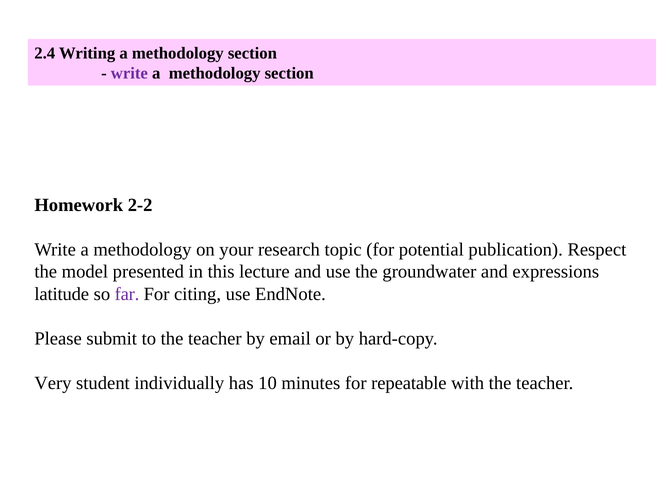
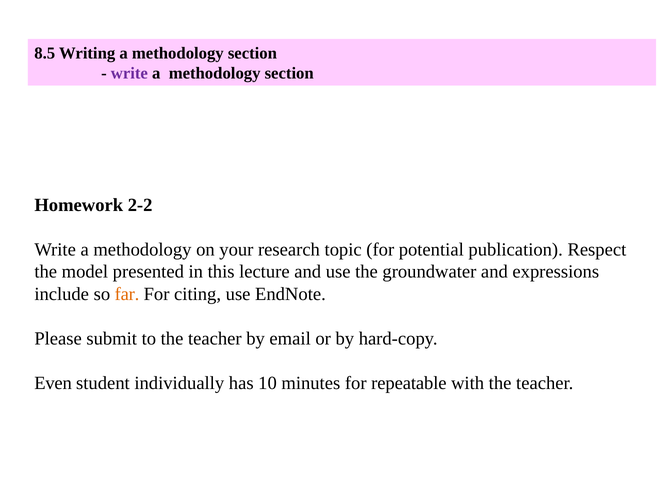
2.4: 2.4 -> 8.5
latitude: latitude -> include
far colour: purple -> orange
Very: Very -> Even
